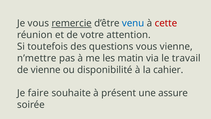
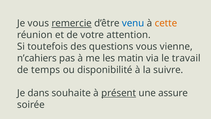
cette colour: red -> orange
n’mettre: n’mettre -> n’cahiers
de vienne: vienne -> temps
cahier: cahier -> suivre
faire: faire -> dans
présent underline: none -> present
